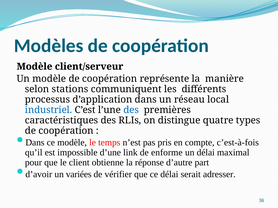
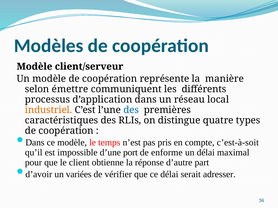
stations: stations -> émettre
industriel colour: blue -> orange
c’est-à-fois: c’est-à-fois -> c’est-à-soit
link: link -> port
